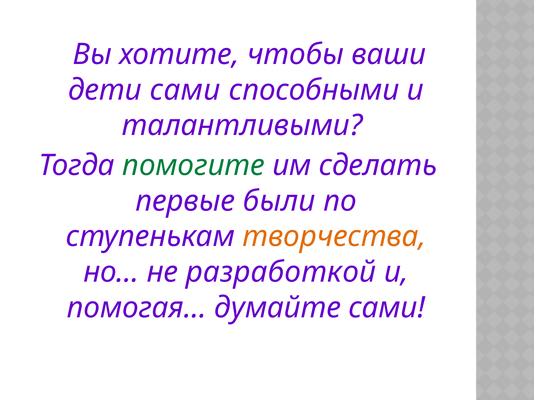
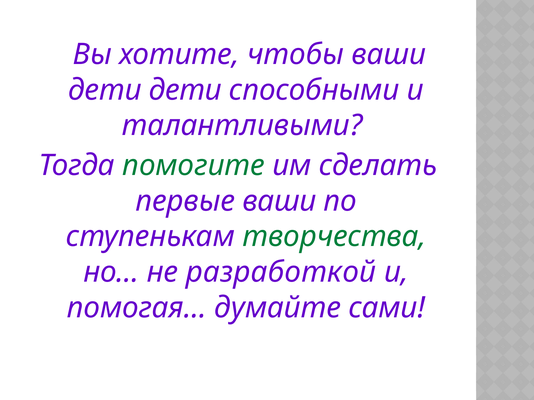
дети сами: сами -> дети
первые были: были -> ваши
творчества colour: orange -> green
